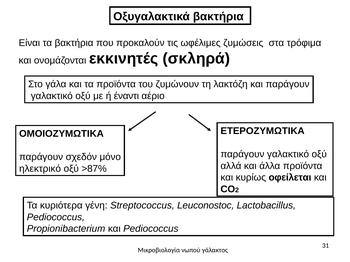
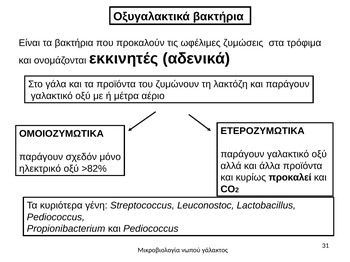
σκληρά: σκληρά -> αδενικά
έναντι: έναντι -> μέτρα
>87%: >87% -> >82%
οφείλεται: οφείλεται -> προκαλεί
